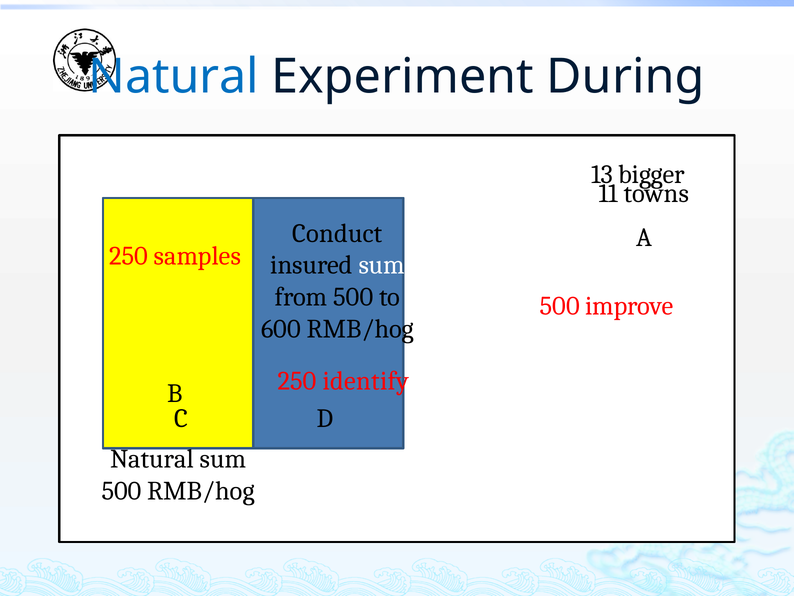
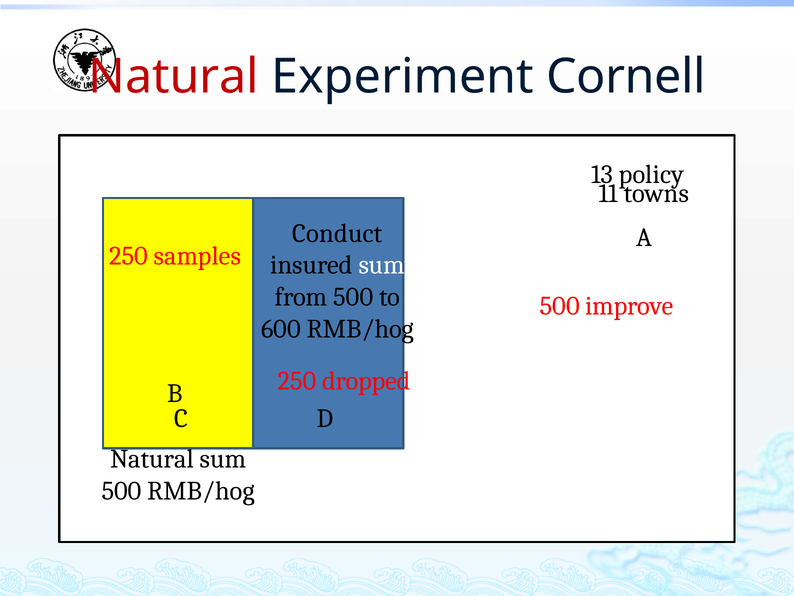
Natural at (174, 77) colour: blue -> red
During: During -> Cornell
bigger: bigger -> policy
identify: identify -> dropped
